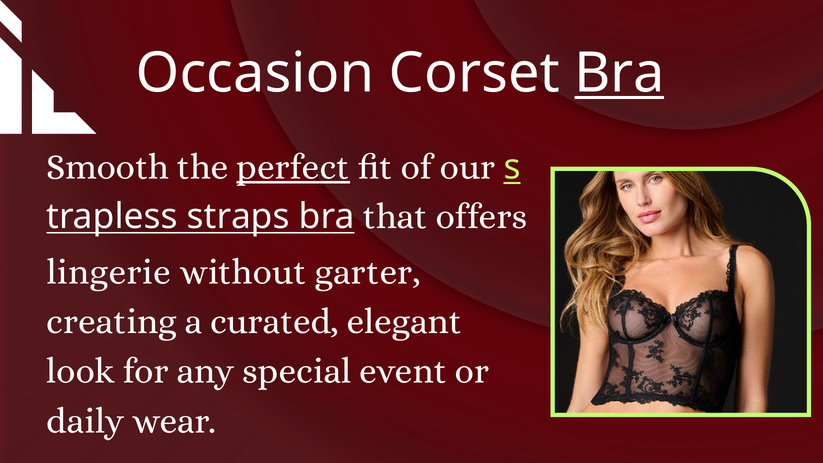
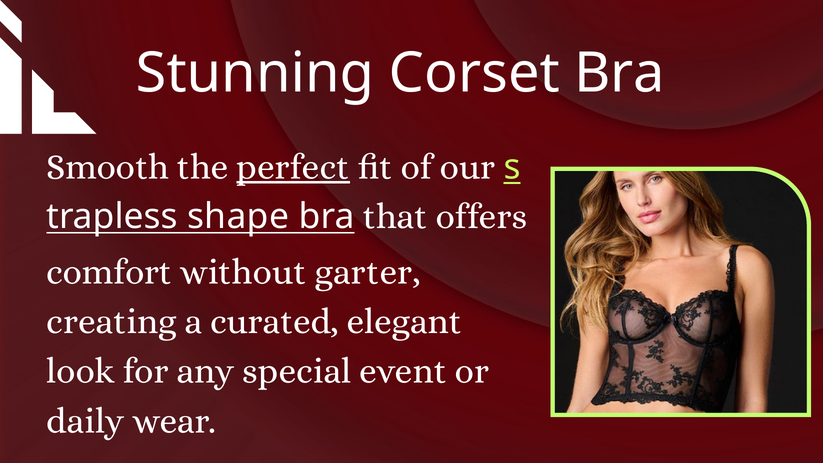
Occasion: Occasion -> Stunning
Bra at (619, 73) underline: present -> none
straps: straps -> shape
lingerie: lingerie -> comfort
